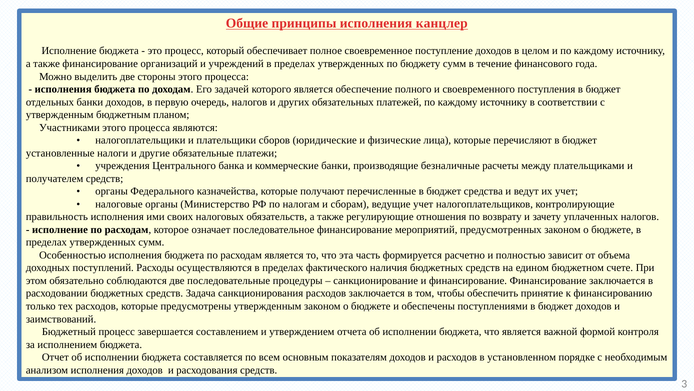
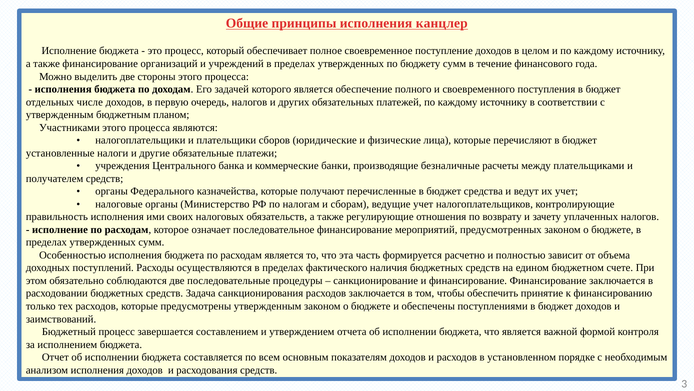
отдельных банки: банки -> числе
